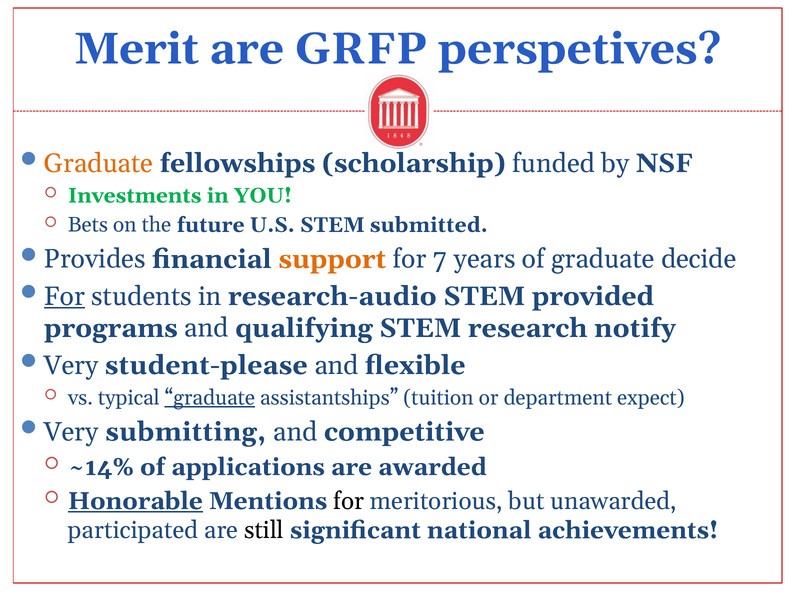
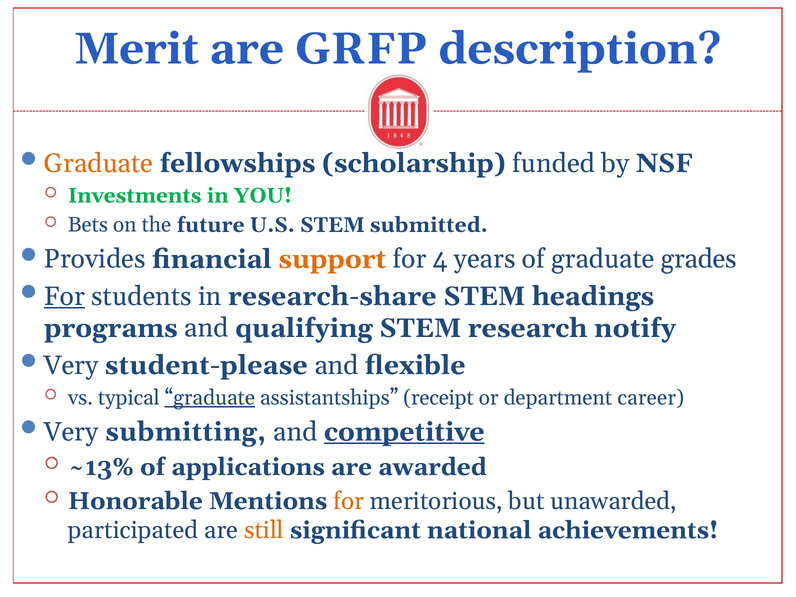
perspetives: perspetives -> description
7: 7 -> 4
decide: decide -> grades
research-audio: research-audio -> research-share
provided: provided -> headings
tuition: tuition -> receipt
expect: expect -> career
competitive underline: none -> present
~14%: ~14% -> ~13%
Honorable underline: present -> none
for at (349, 501) colour: black -> orange
still colour: black -> orange
